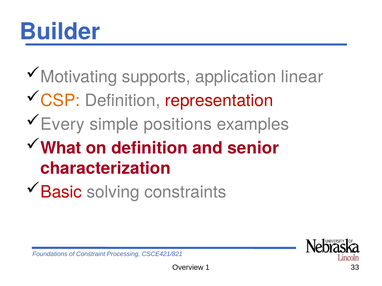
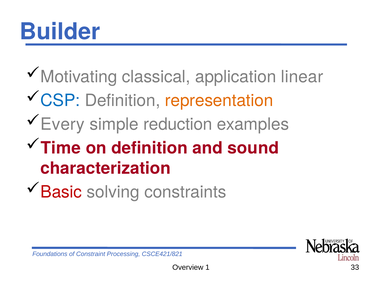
supports: supports -> classical
CSP colour: orange -> blue
representation colour: red -> orange
positions: positions -> reduction
What: What -> Time
senior: senior -> sound
